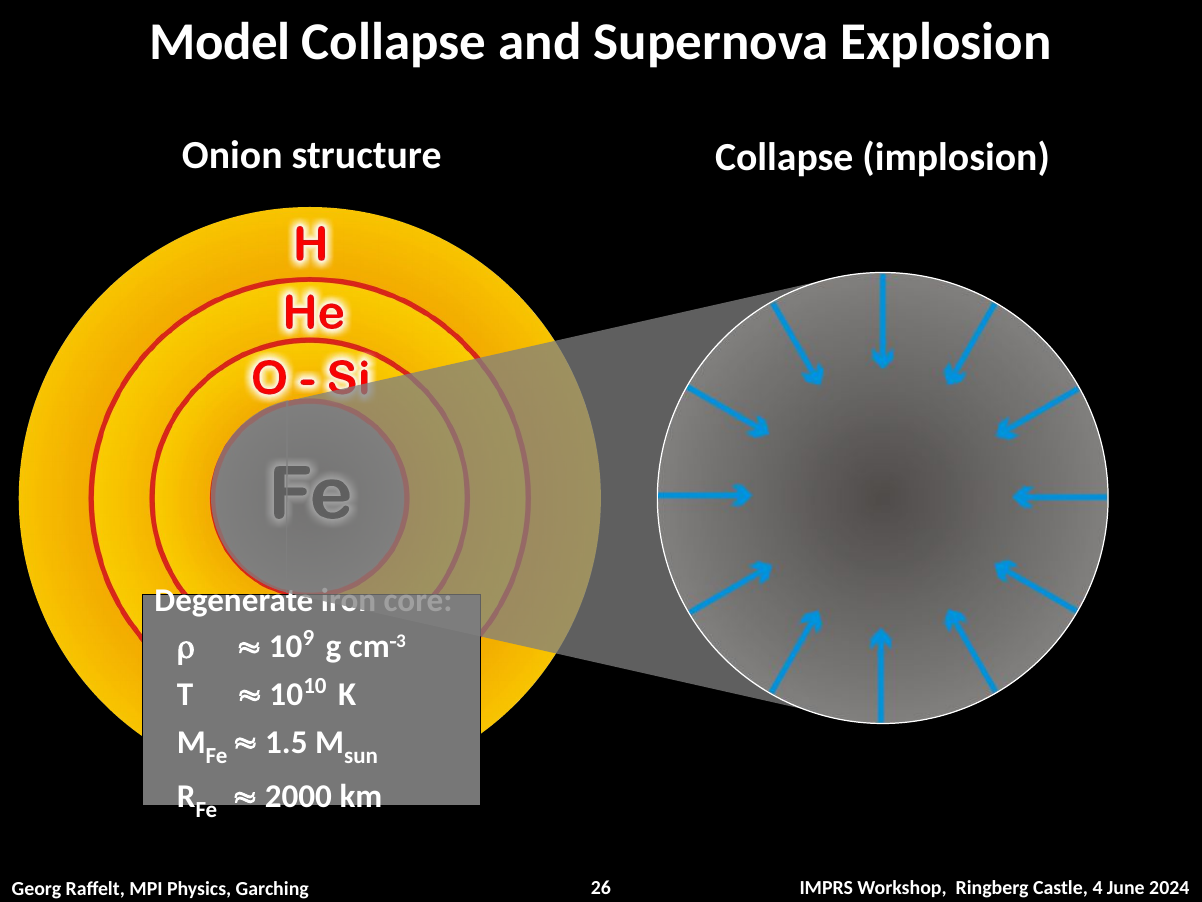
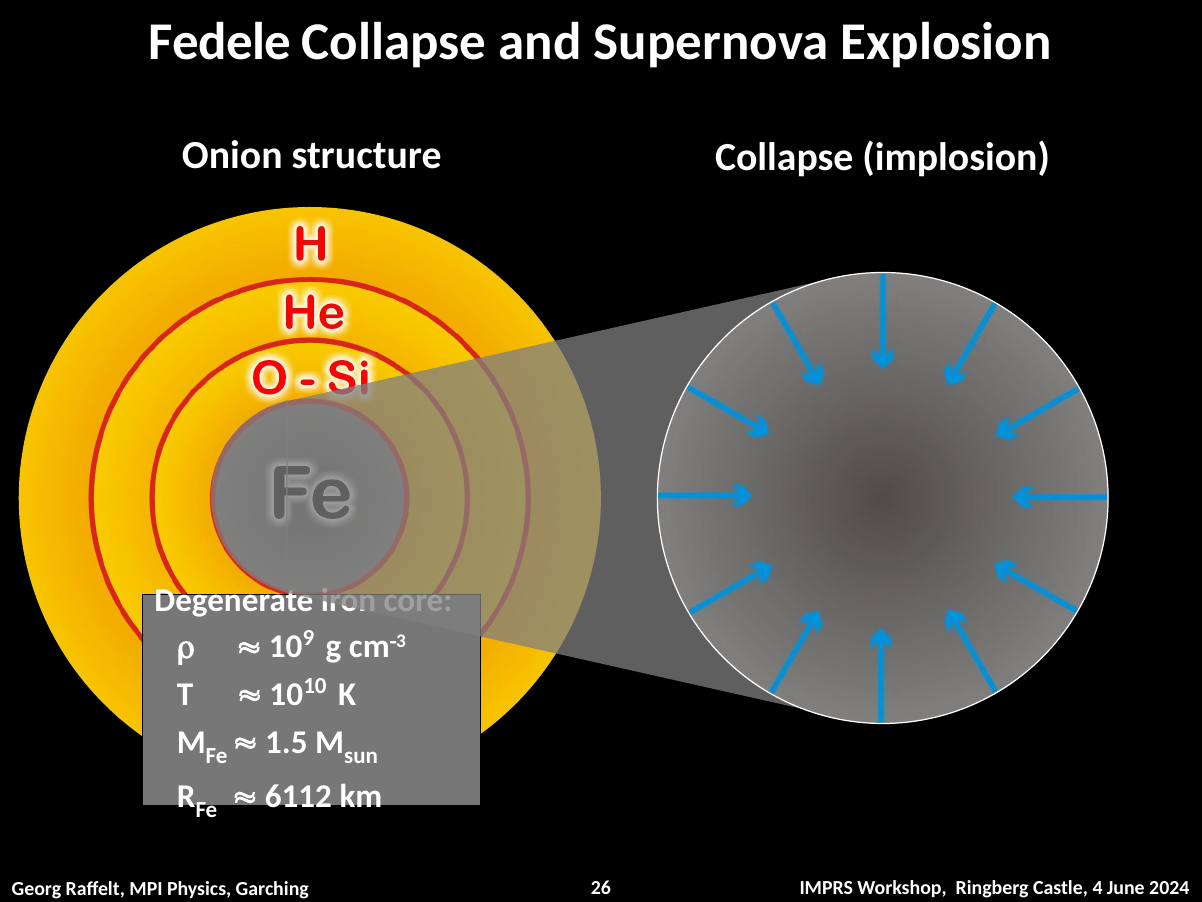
Model: Model -> Fedele
2000: 2000 -> 6112
